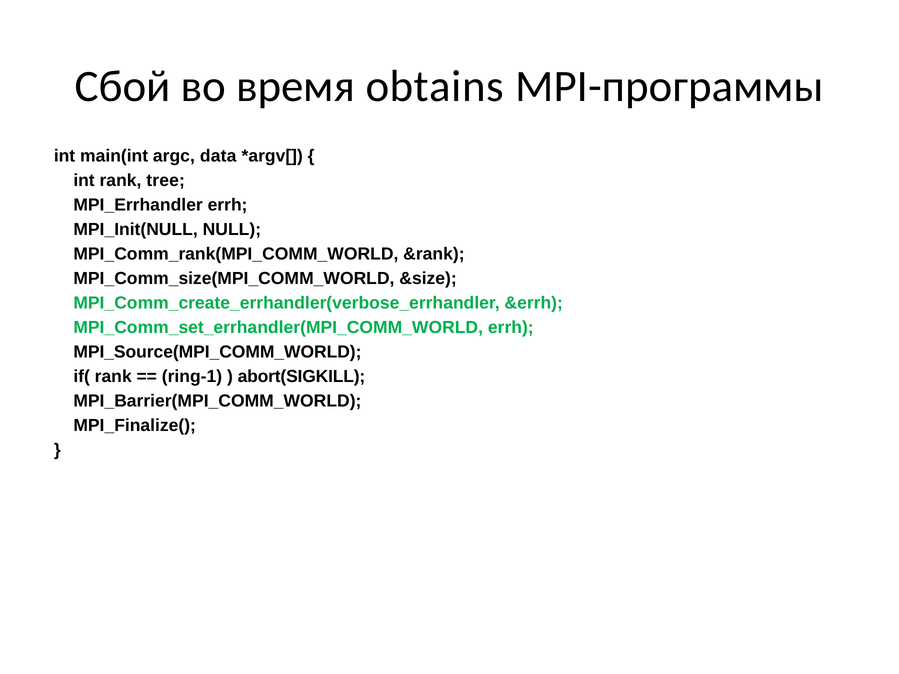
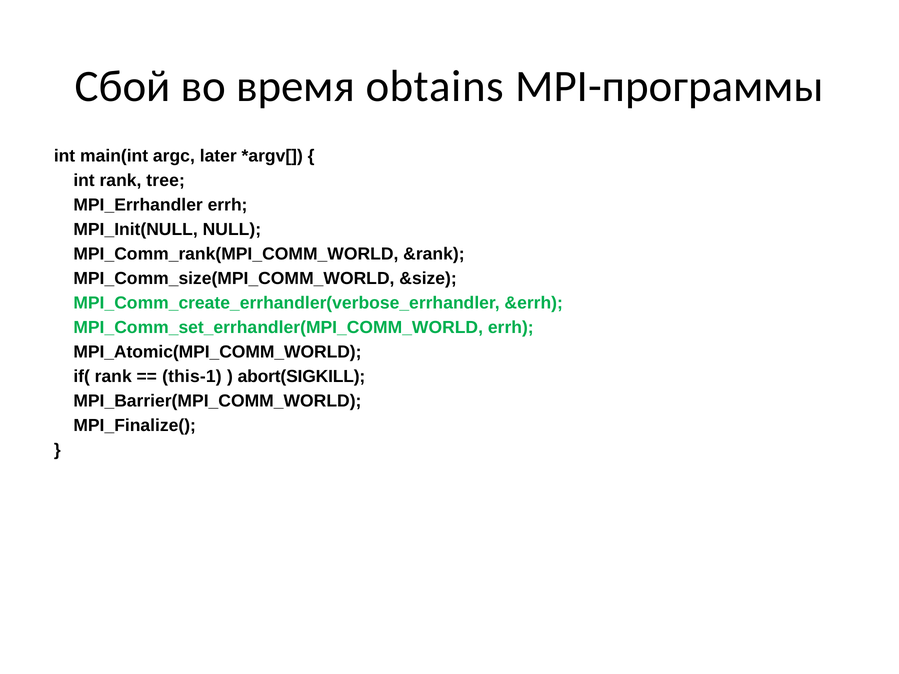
data: data -> later
MPI_Source(MPI_COMM_WORLD: MPI_Source(MPI_COMM_WORLD -> MPI_Atomic(MPI_COMM_WORLD
ring-1: ring-1 -> this-1
